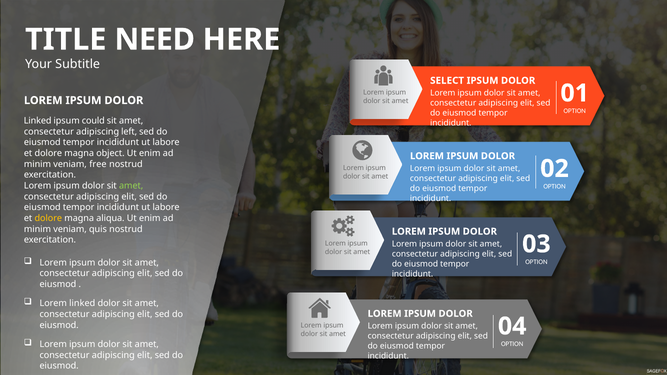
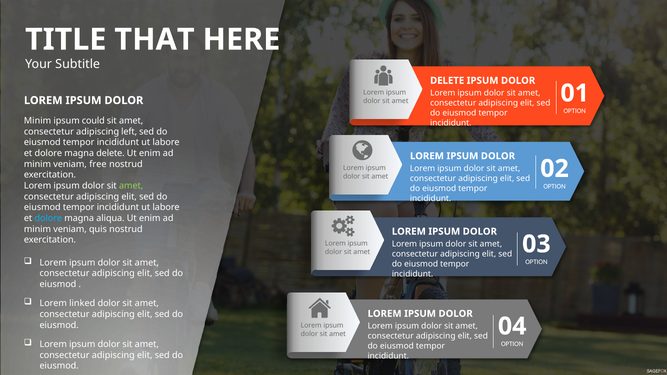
NEED: NEED -> THAT
SELECT at (447, 81): SELECT -> DELETE
Linked at (38, 121): Linked -> Minim
magna object: object -> delete
dolore at (48, 218) colour: yellow -> light blue
